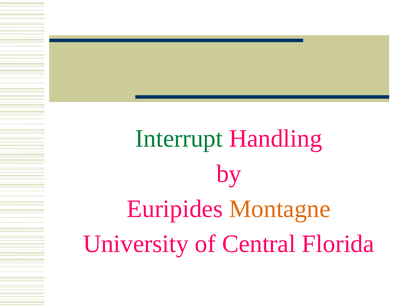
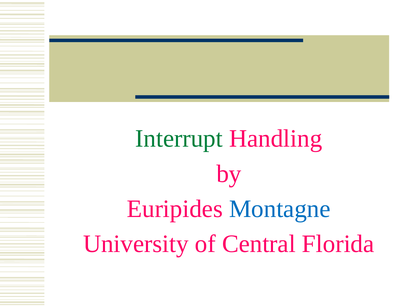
Montagne colour: orange -> blue
